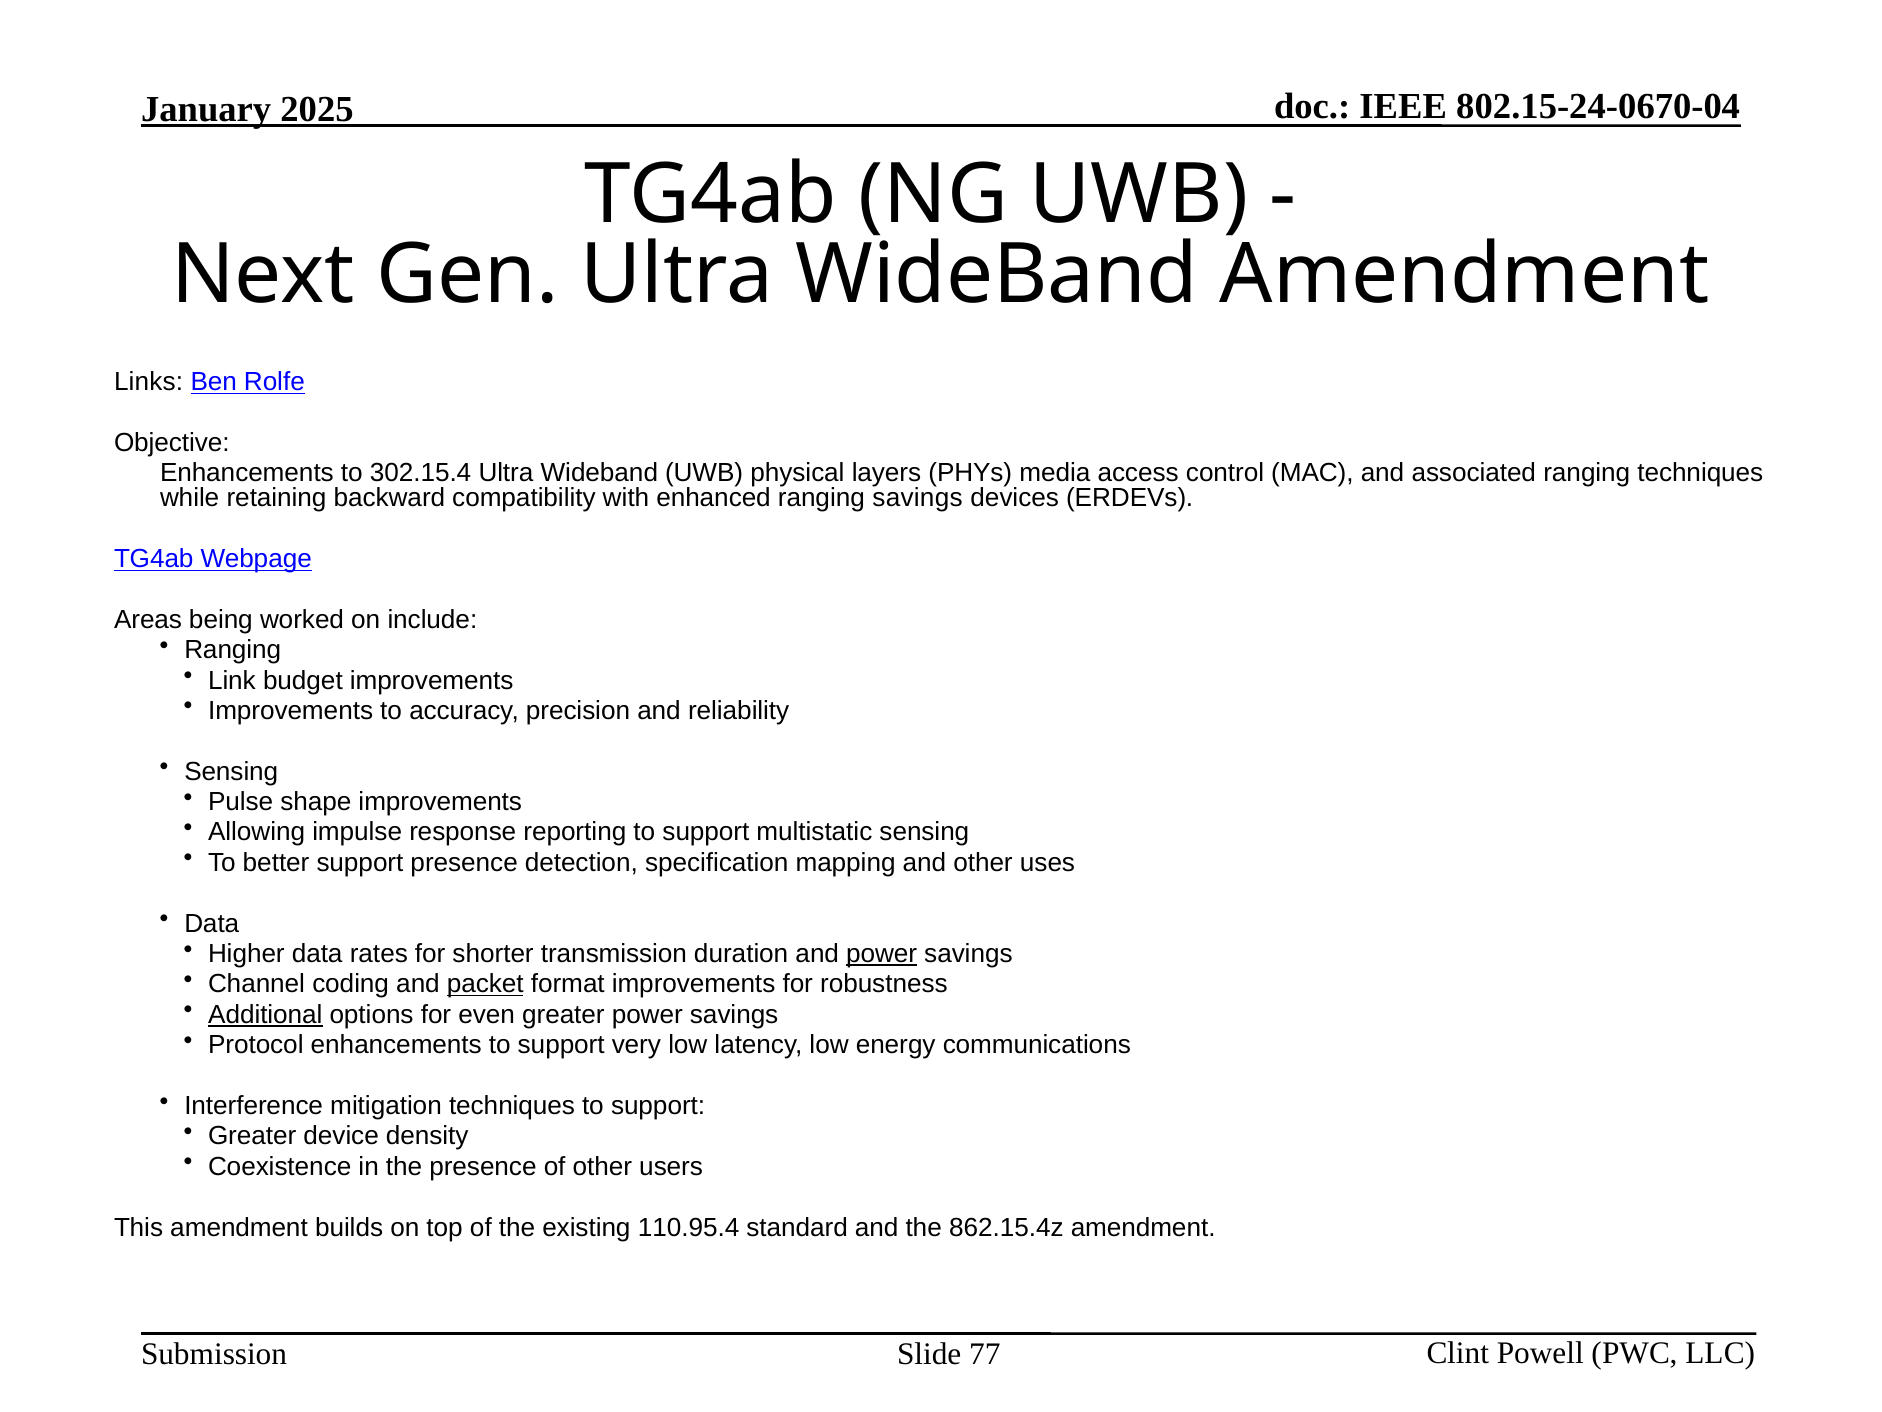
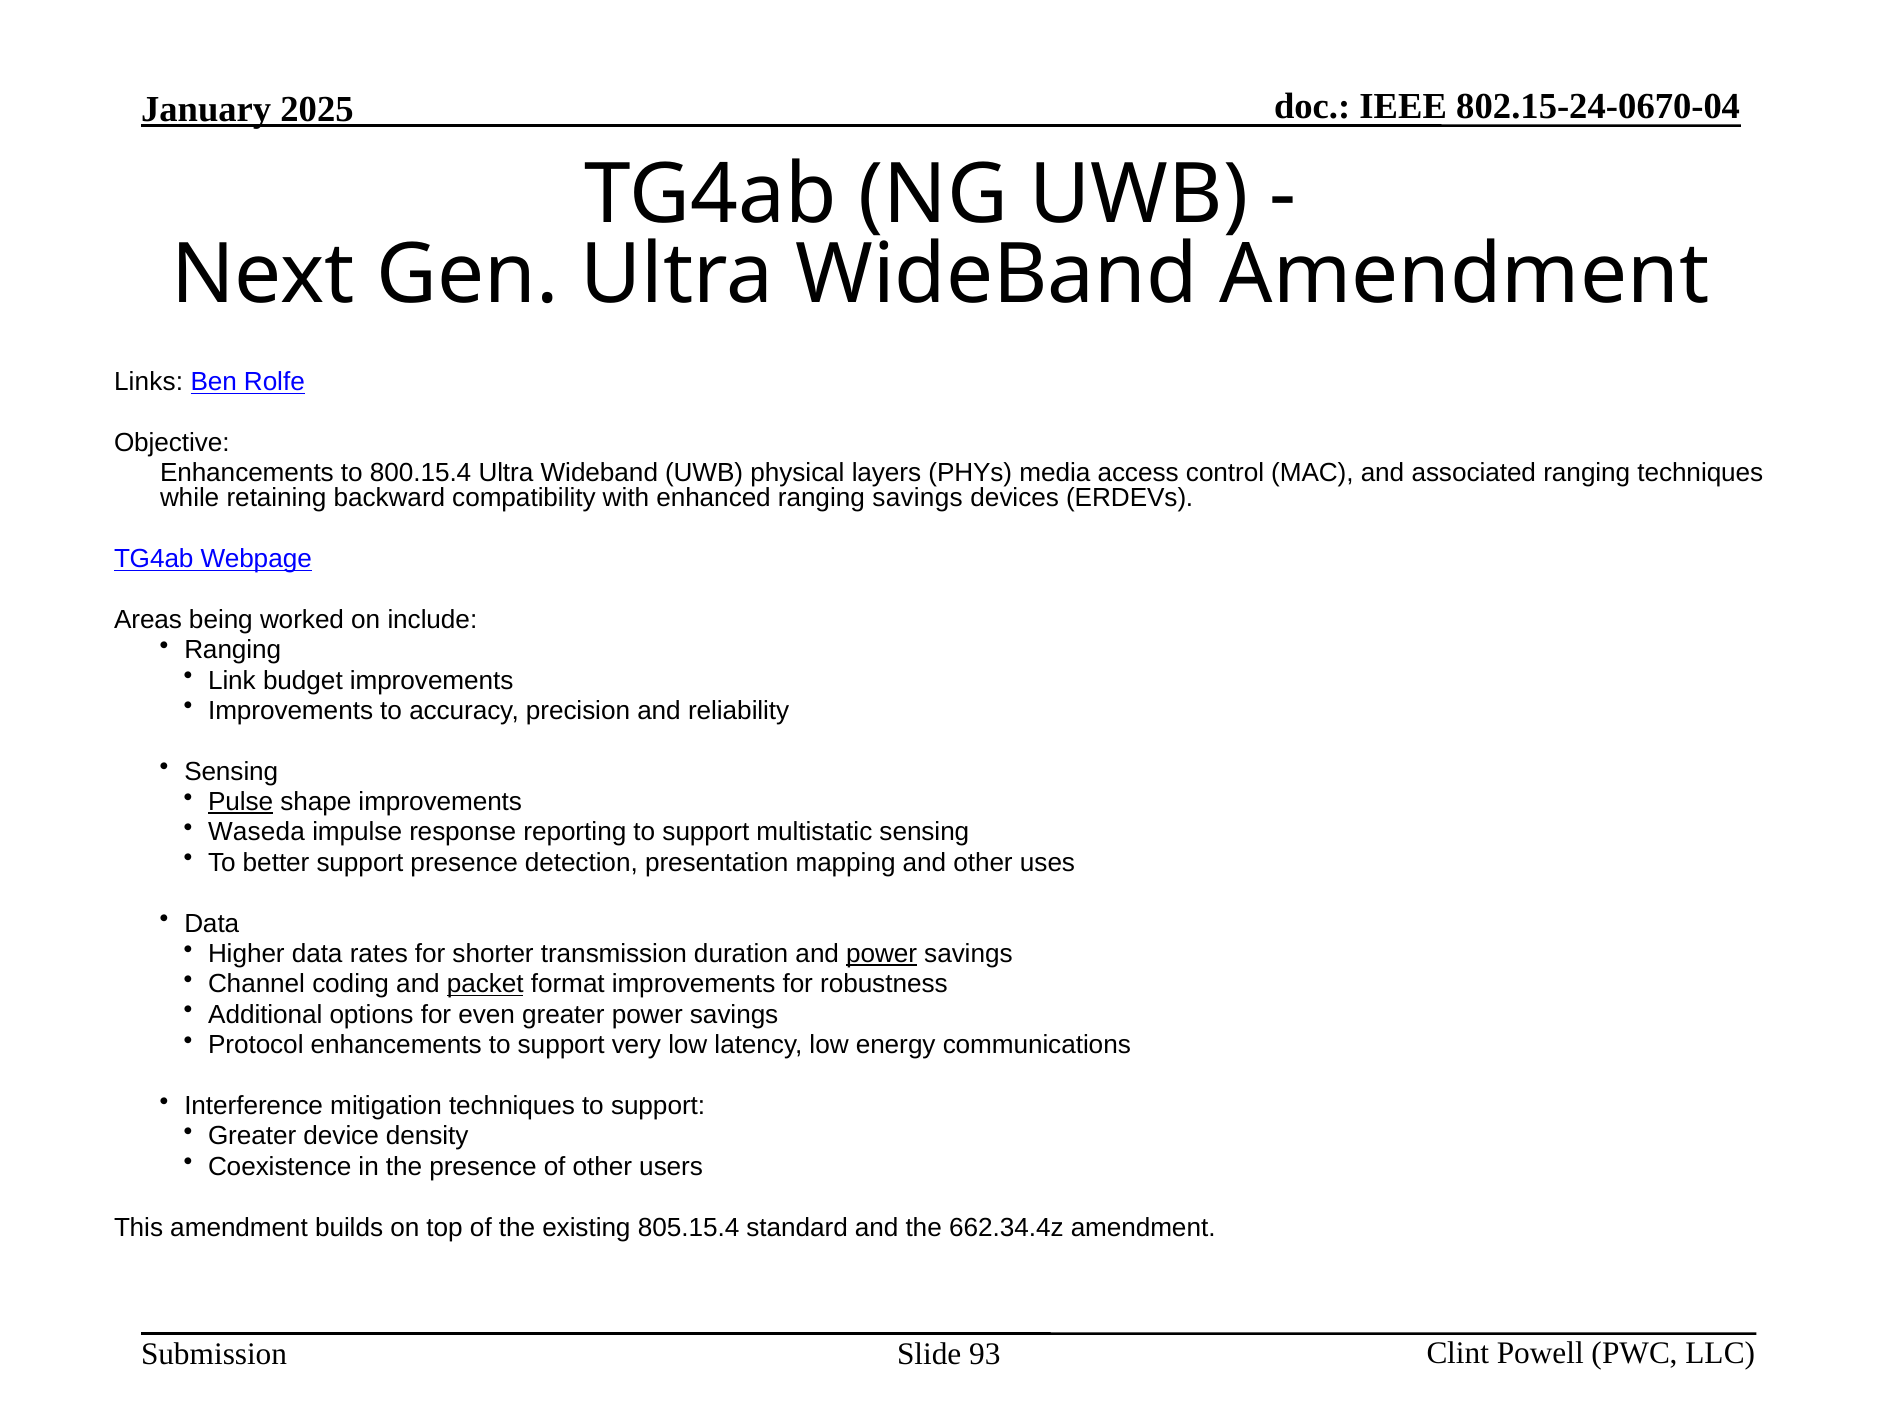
302.15.4: 302.15.4 -> 800.15.4
Pulse underline: none -> present
Allowing: Allowing -> Waseda
specification: specification -> presentation
Additional underline: present -> none
110.95.4: 110.95.4 -> 805.15.4
862.15.4z: 862.15.4z -> 662.34.4z
77: 77 -> 93
